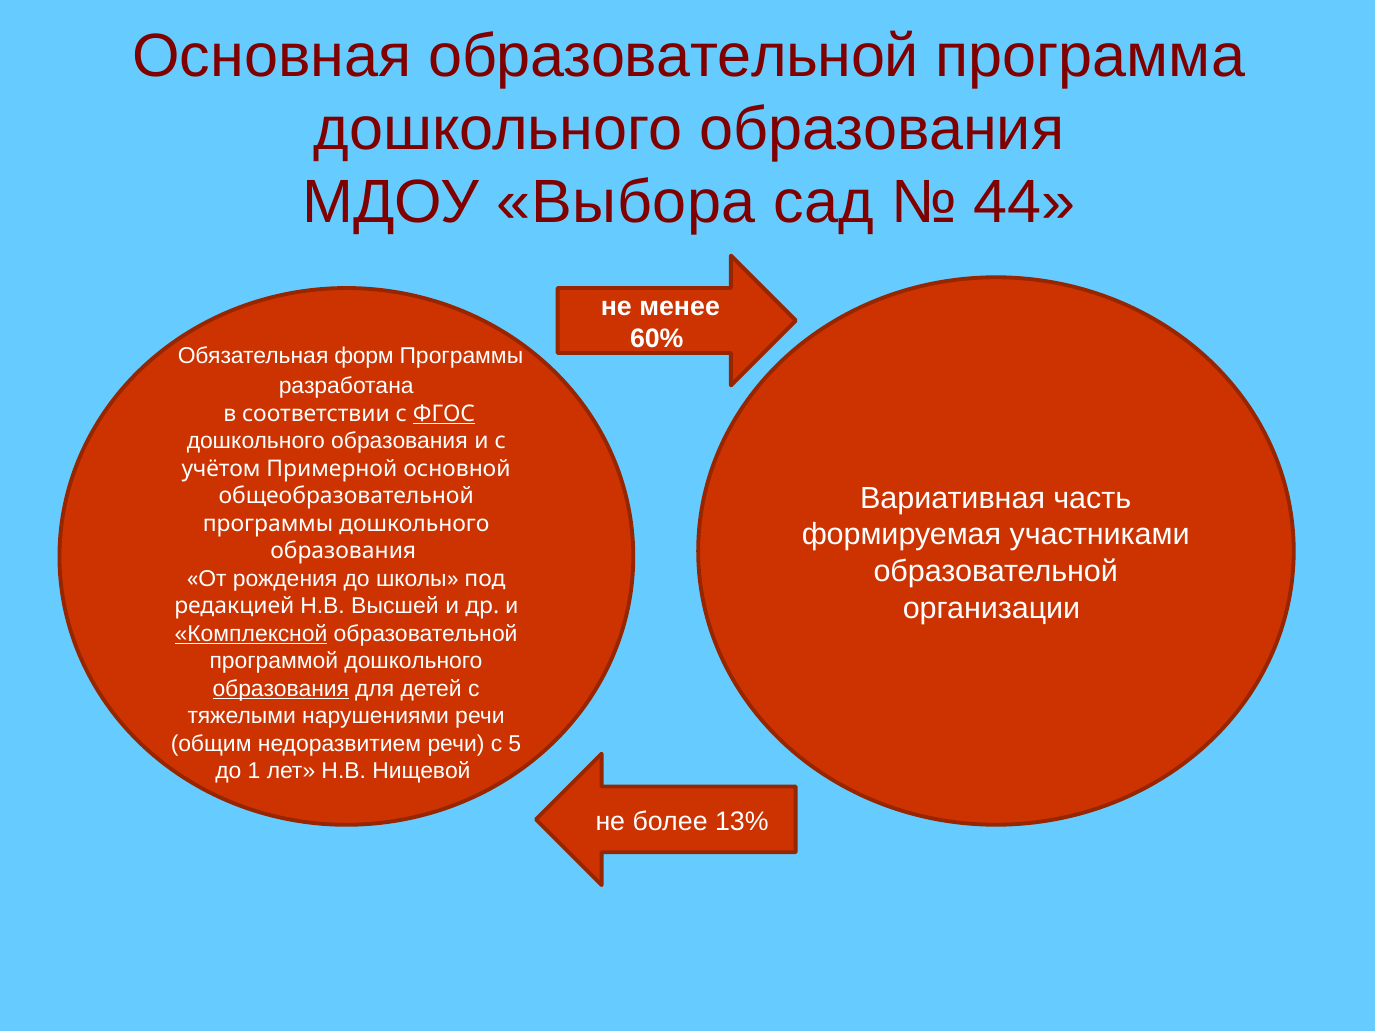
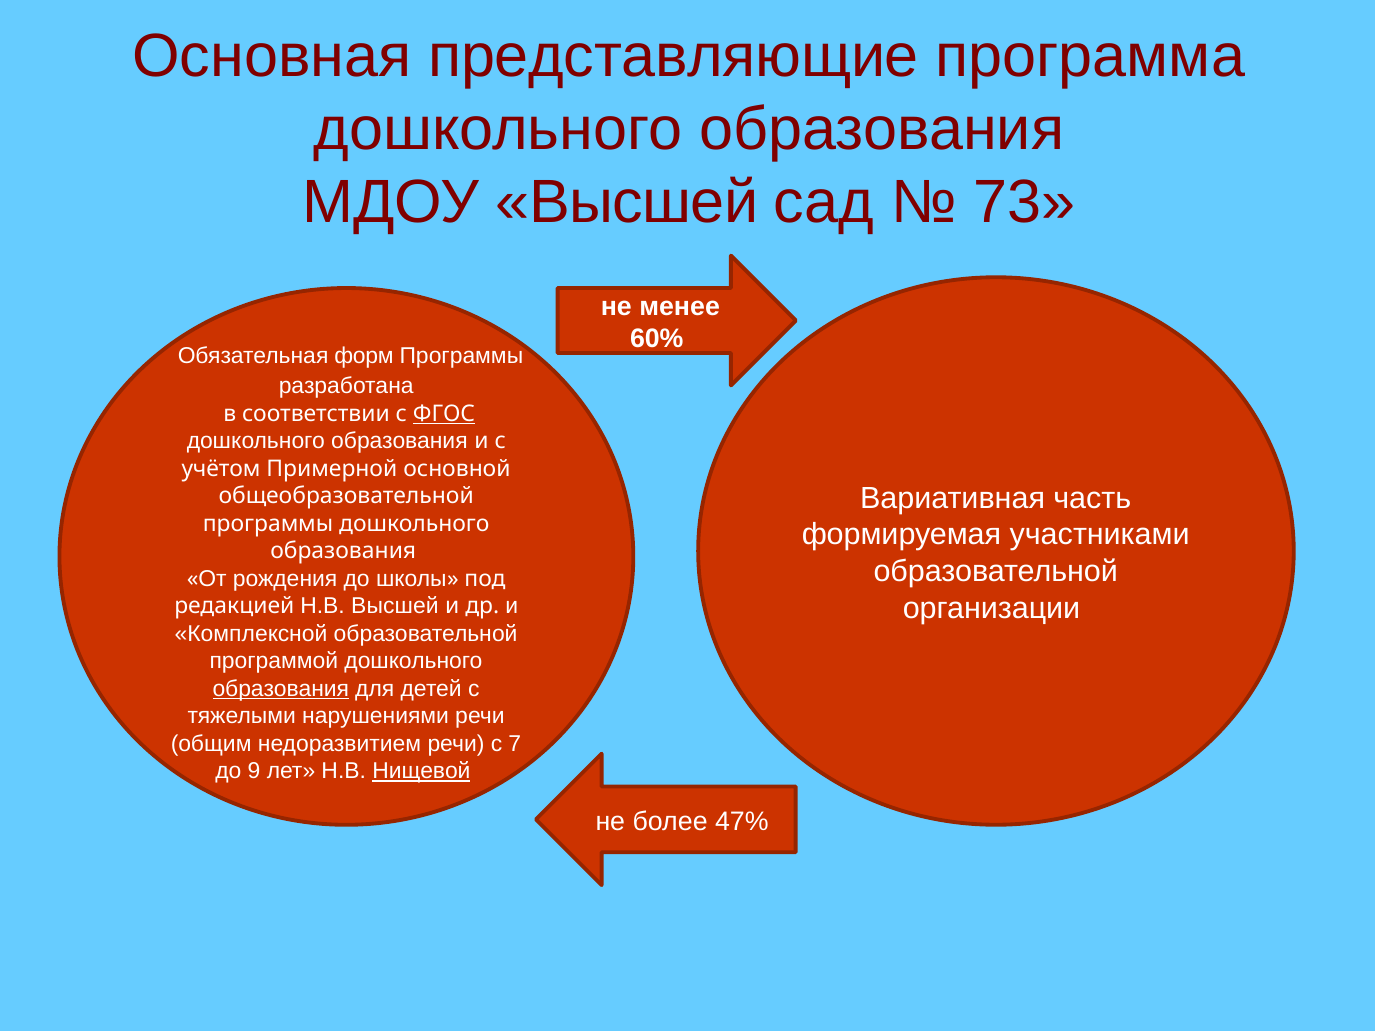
Основная образовательной: образовательной -> представляющие
МДОУ Выбора: Выбора -> Высшей
44: 44 -> 73
Комплексной underline: present -> none
5: 5 -> 7
1: 1 -> 9
Нищевой underline: none -> present
13%: 13% -> 47%
